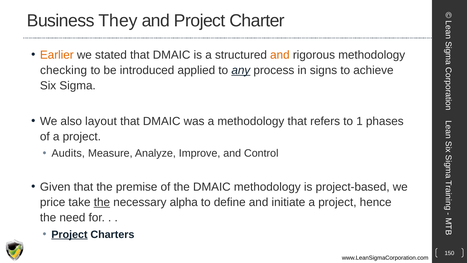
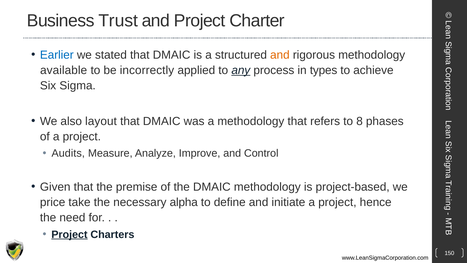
They: They -> Trust
Earlier colour: orange -> blue
checking: checking -> available
introduced: introduced -> incorrectly
signs: signs -> types
1: 1 -> 8
the at (102, 202) underline: present -> none
